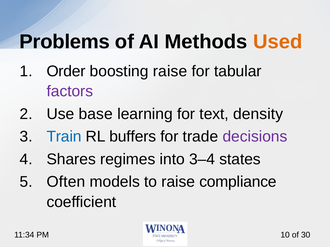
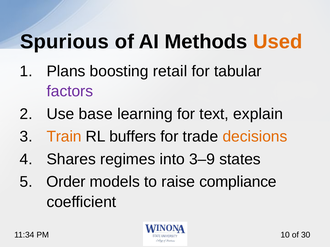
Problems: Problems -> Spurious
Order: Order -> Plans
boosting raise: raise -> retail
density: density -> explain
Train colour: blue -> orange
decisions colour: purple -> orange
3–4: 3–4 -> 3–9
Often: Often -> Order
